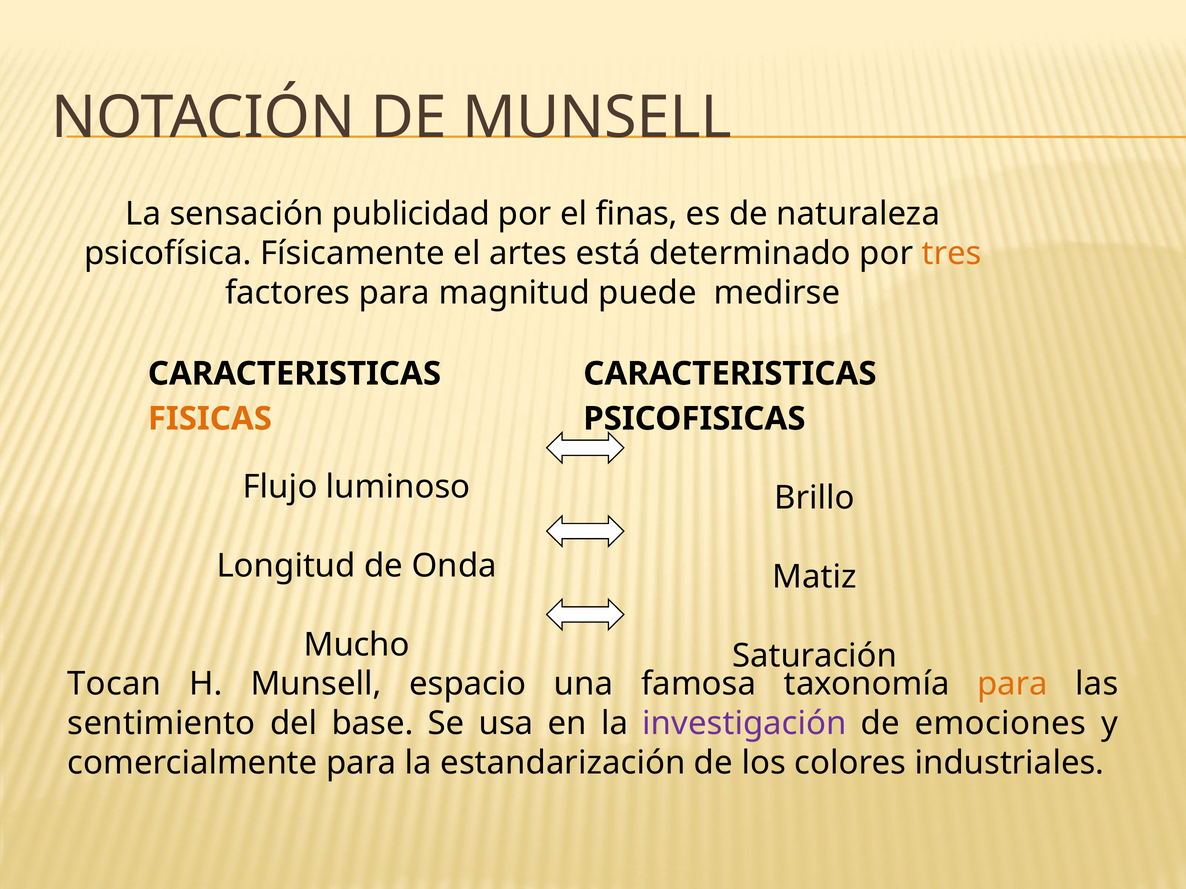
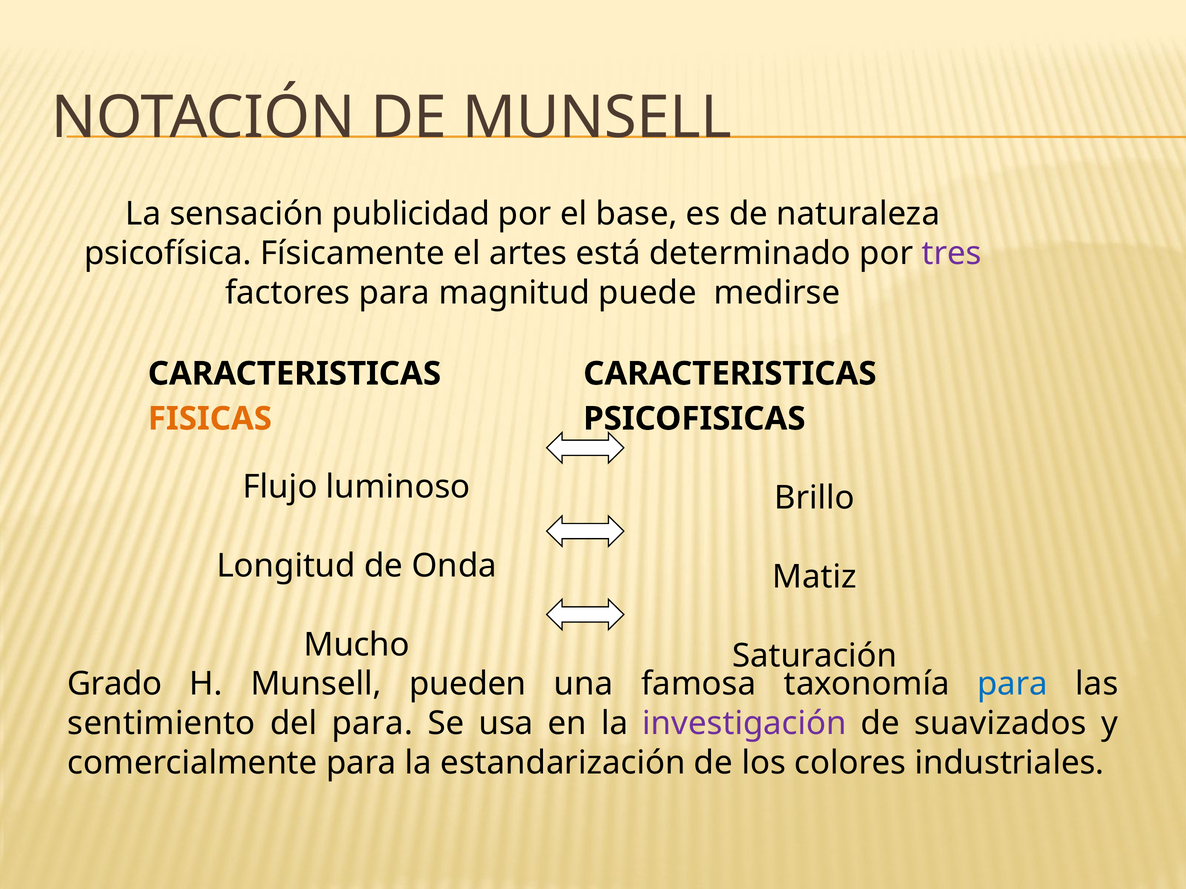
finas: finas -> base
tres colour: orange -> purple
Tocan: Tocan -> Grado
espacio: espacio -> pueden
para at (1013, 684) colour: orange -> blue
del base: base -> para
emociones: emociones -> suavizados
